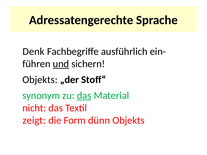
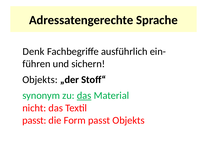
und underline: present -> none
zeigt at (34, 121): zeigt -> passt
Form dünn: dünn -> passt
